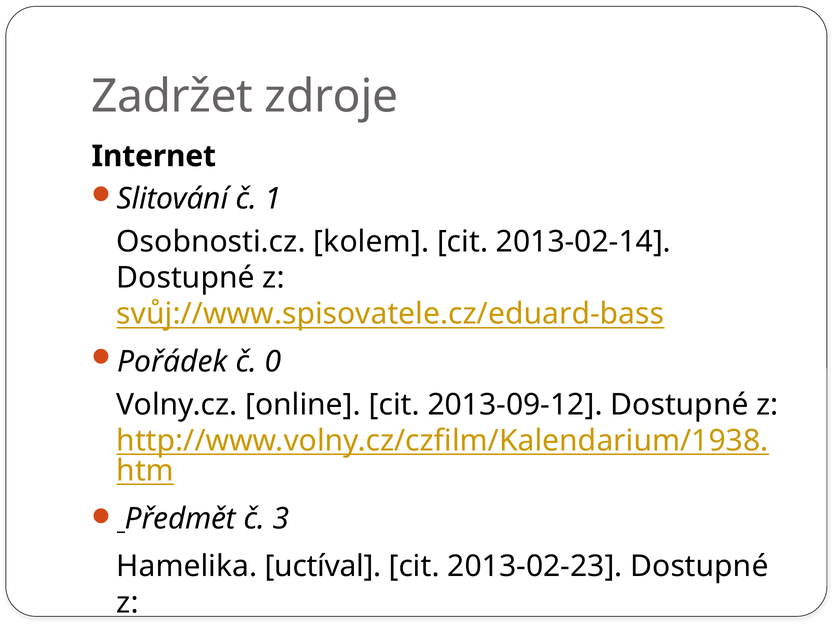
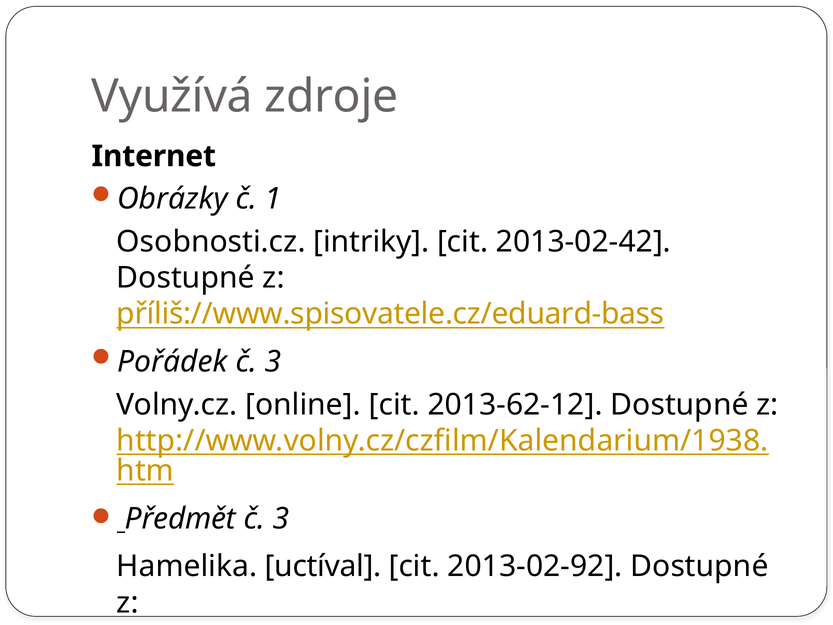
Zadržet: Zadržet -> Využívá
Slitování: Slitování -> Obrázky
kolem: kolem -> intriky
2013-02-14: 2013-02-14 -> 2013-02-42
svůj://www.spisovatele.cz/eduard-bass: svůj://www.spisovatele.cz/eduard-bass -> příliš://www.spisovatele.cz/eduard-bass
0 at (273, 362): 0 -> 3
2013-09-12: 2013-09-12 -> 2013-62-12
2013-02-23: 2013-02-23 -> 2013-02-92
